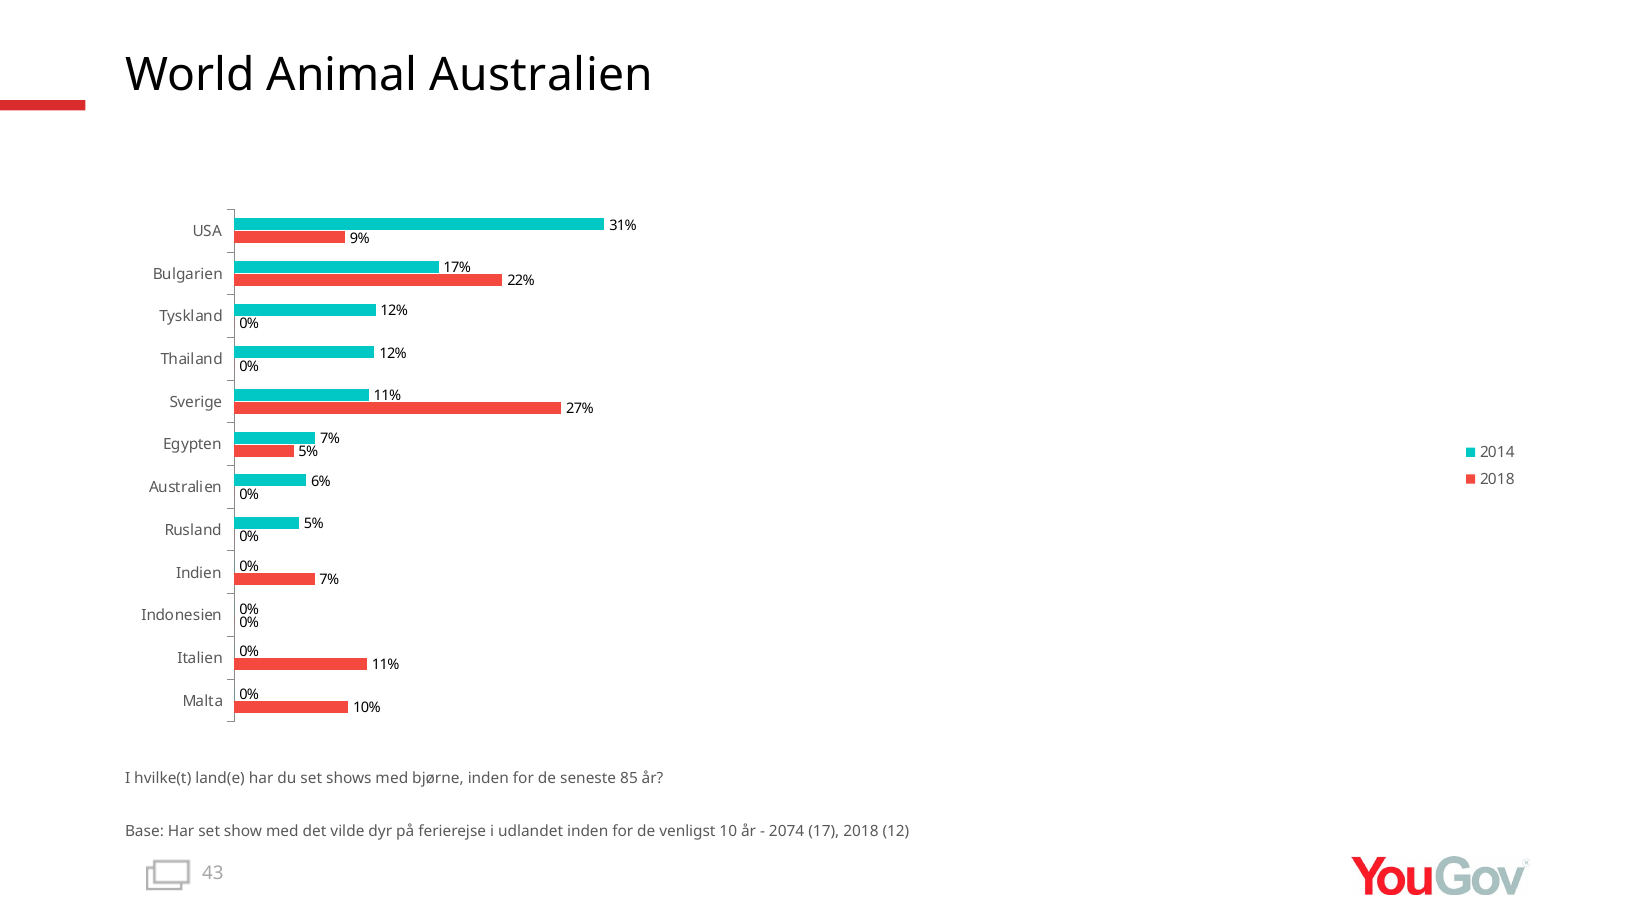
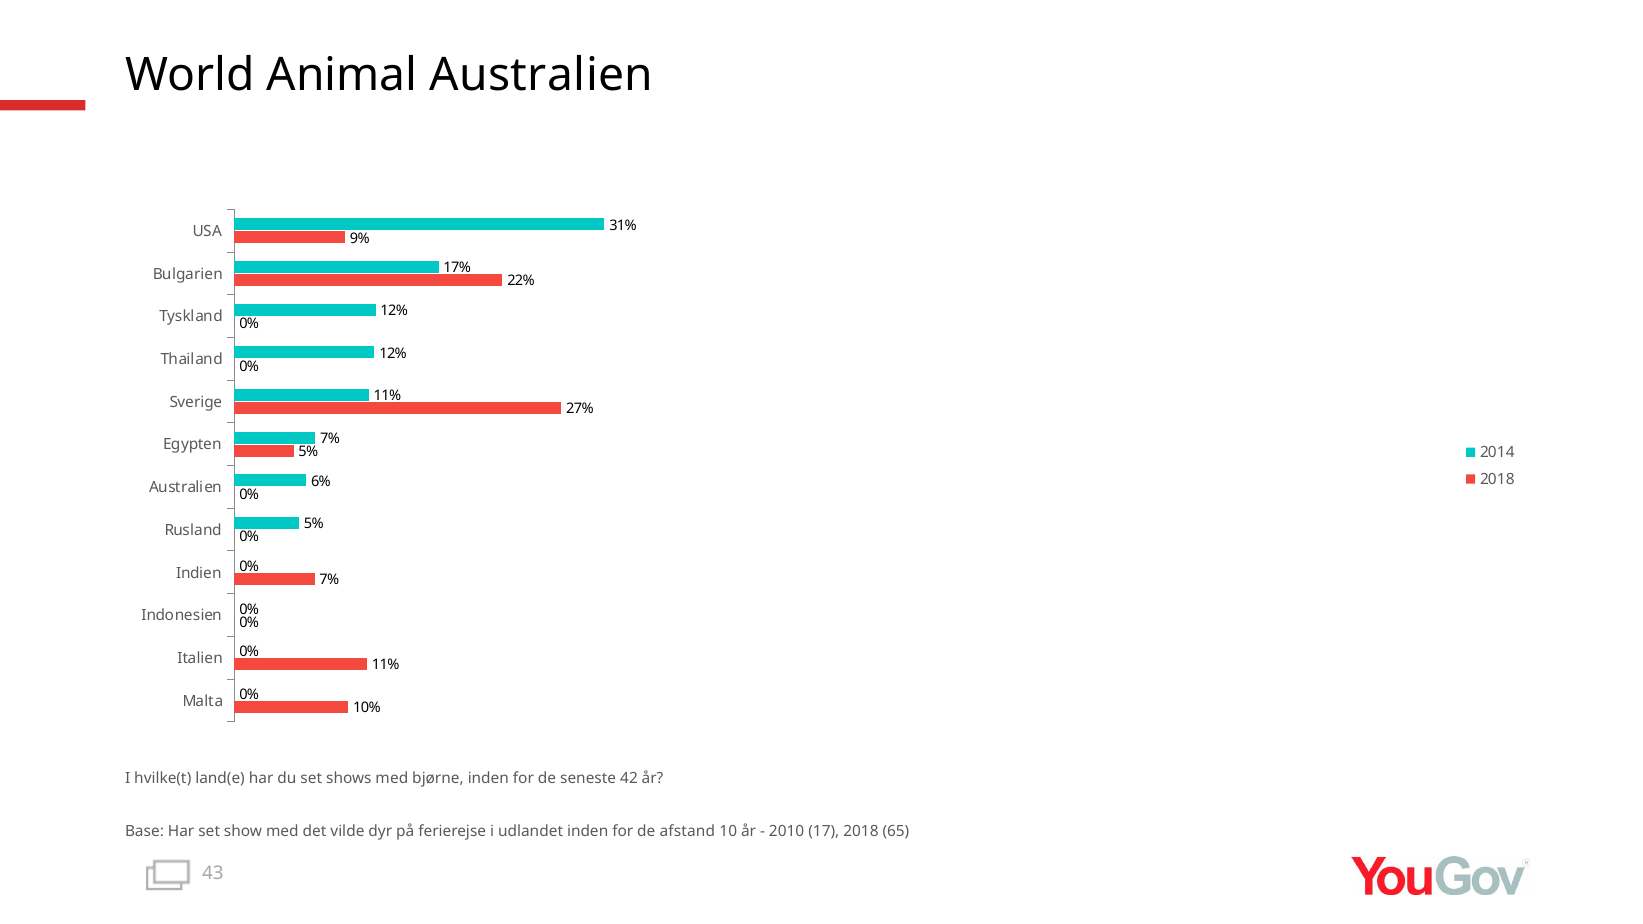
85: 85 -> 42
venligst: venligst -> afstand
2074: 2074 -> 2010
12: 12 -> 65
